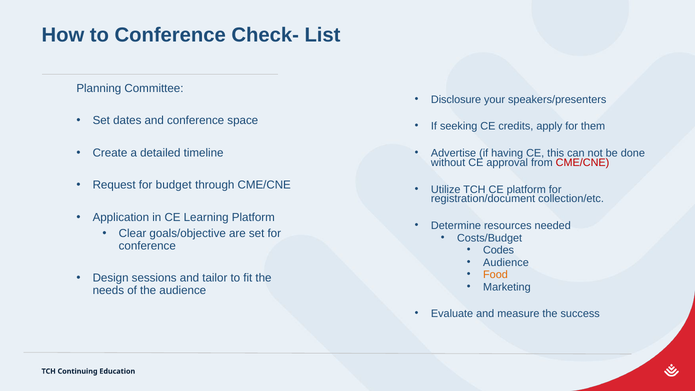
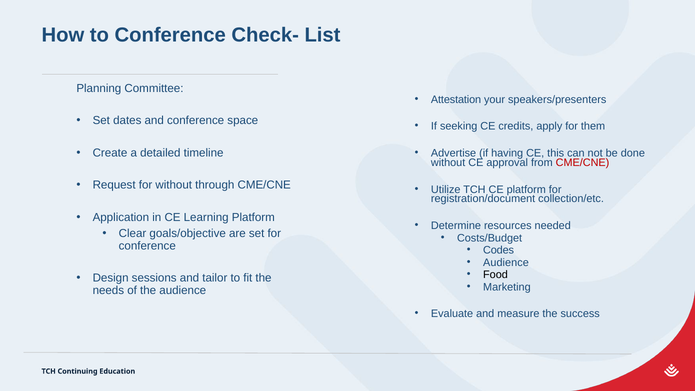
Disclosure: Disclosure -> Attestation
for budget: budget -> without
Food colour: orange -> black
